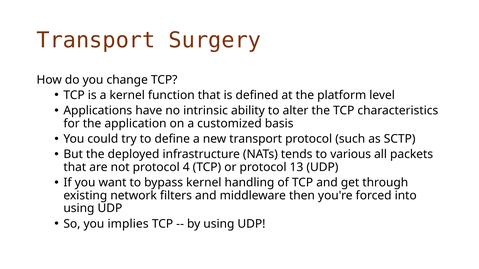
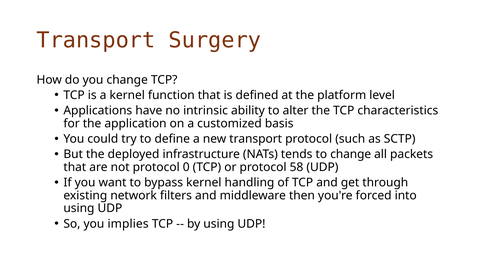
to various: various -> change
4: 4 -> 0
13: 13 -> 58
